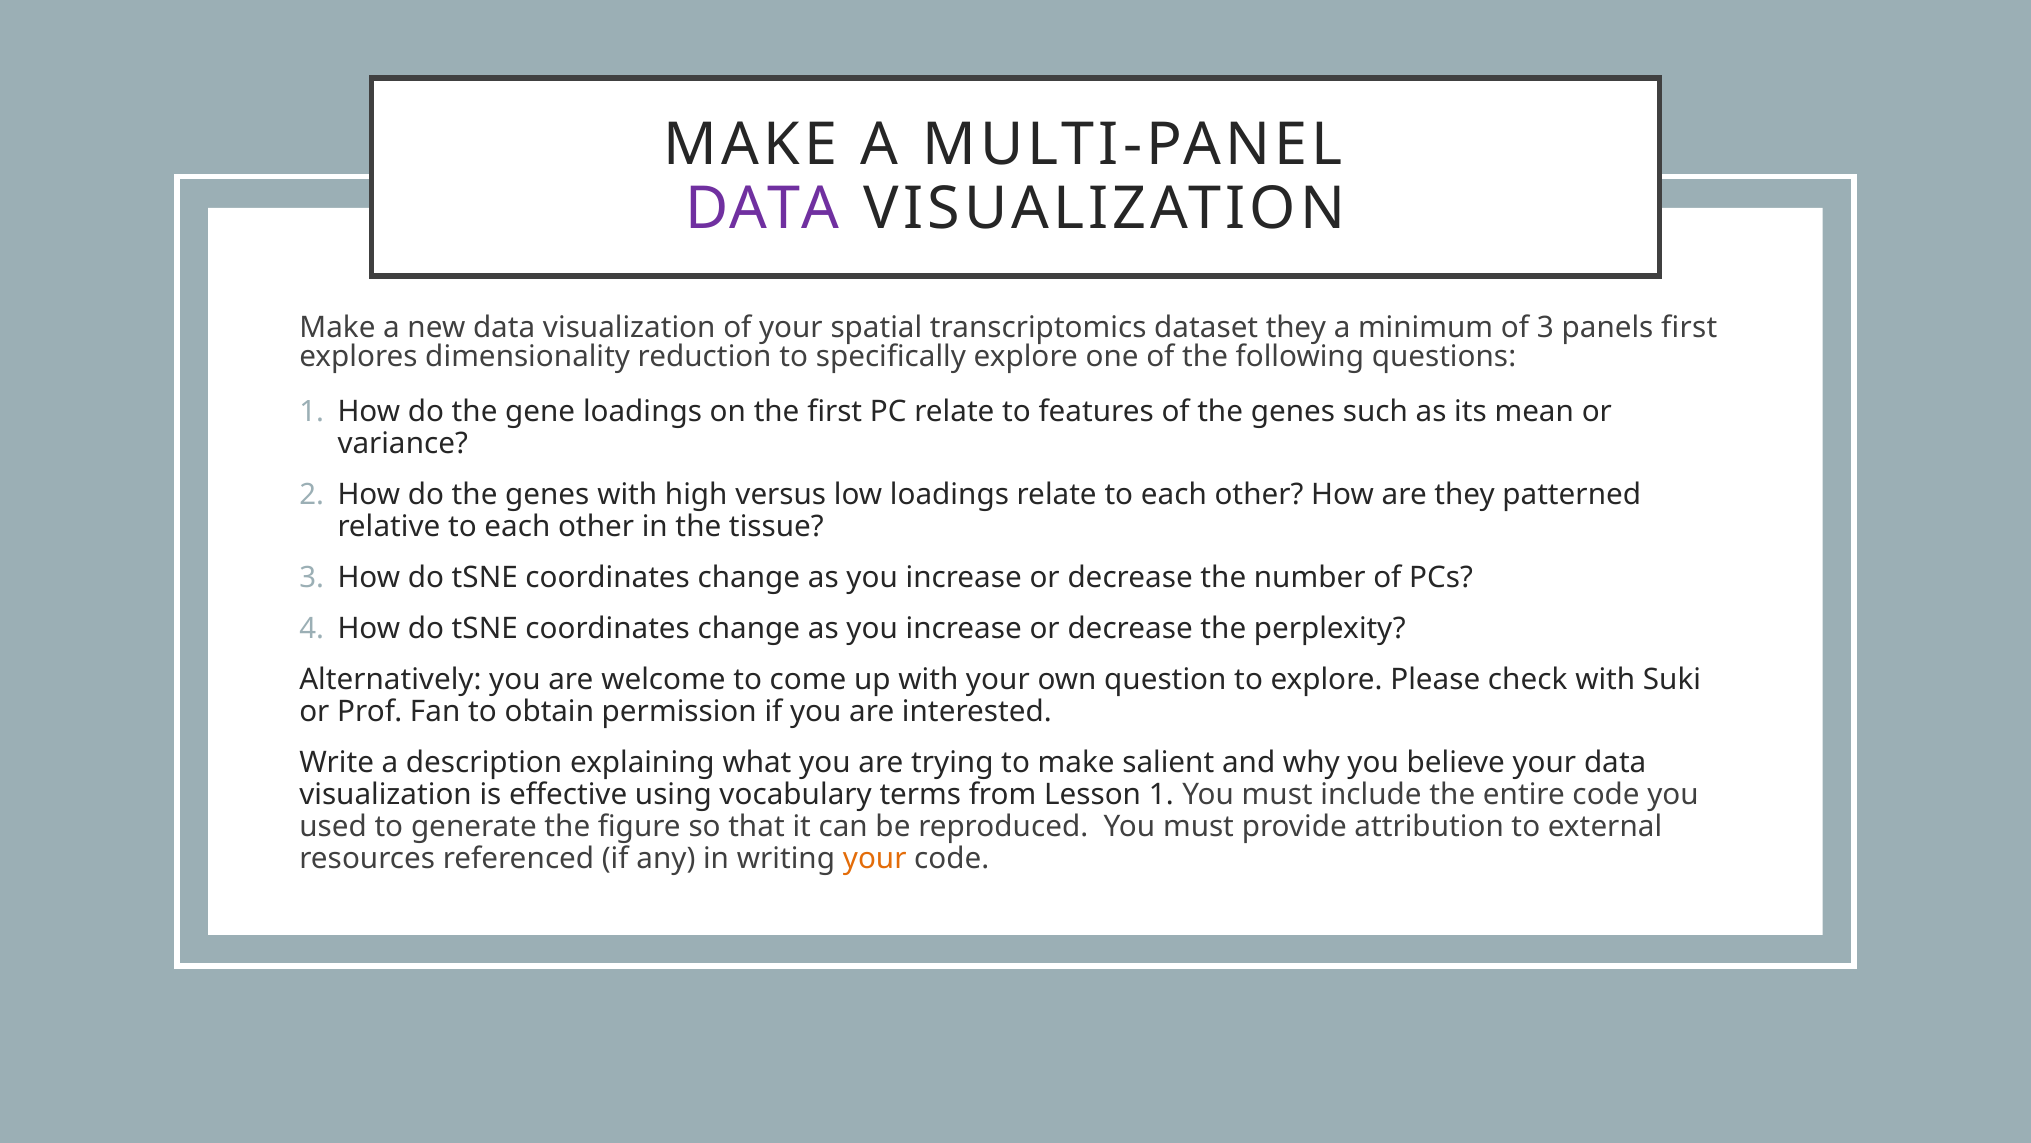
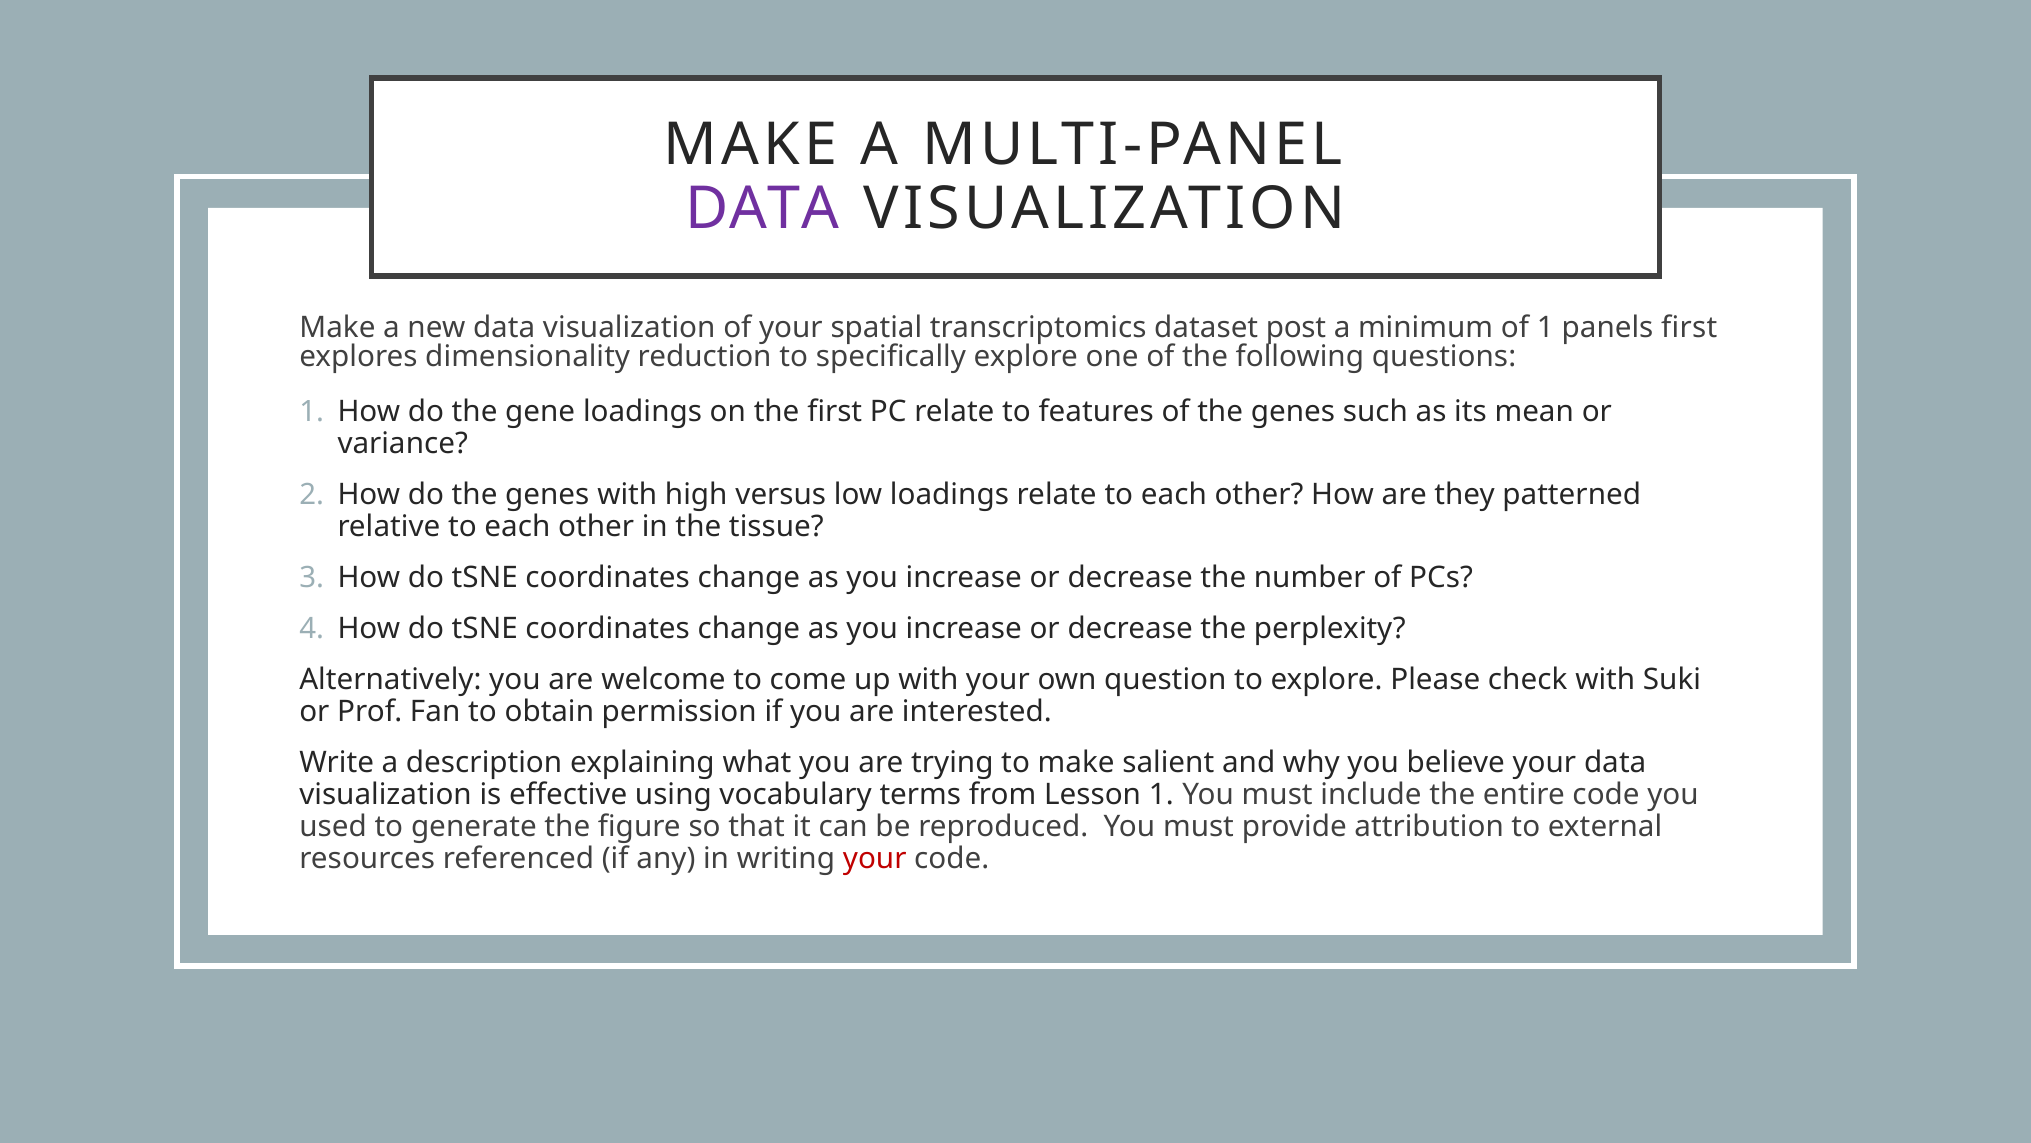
dataset they: they -> post
of 3: 3 -> 1
your at (875, 858) colour: orange -> red
